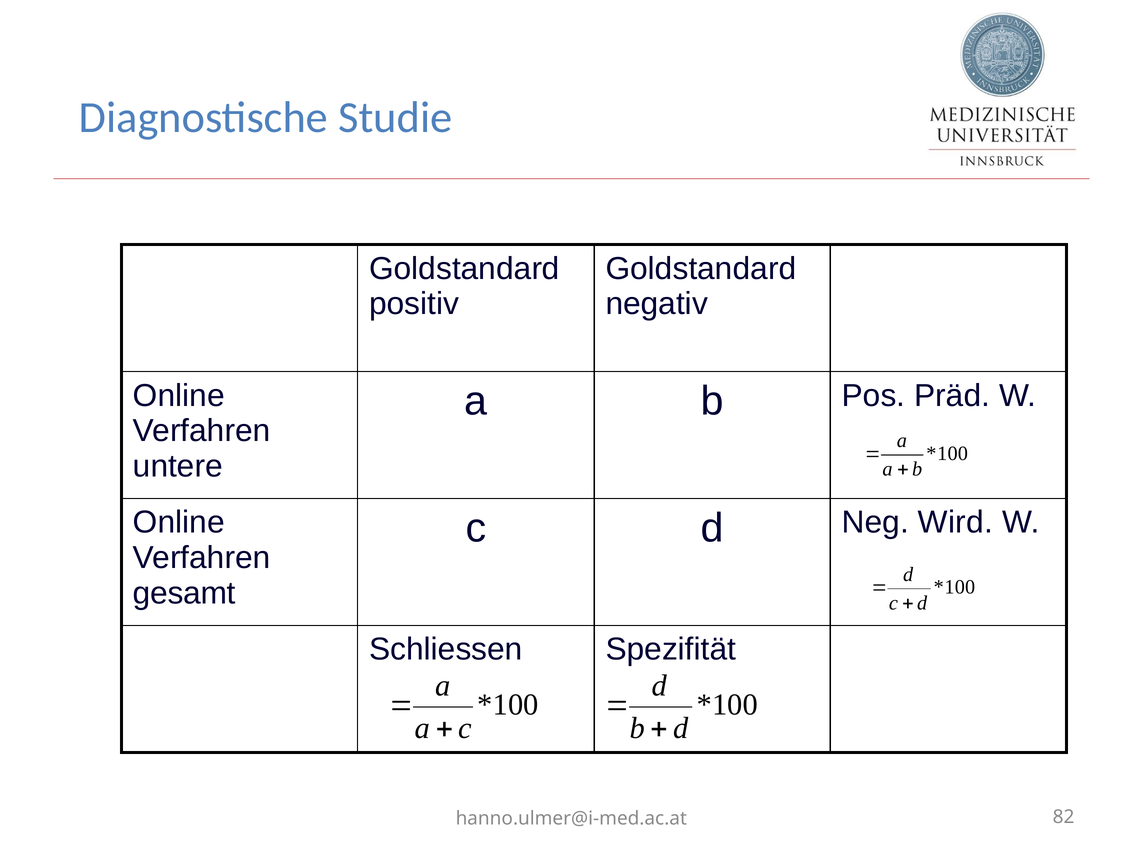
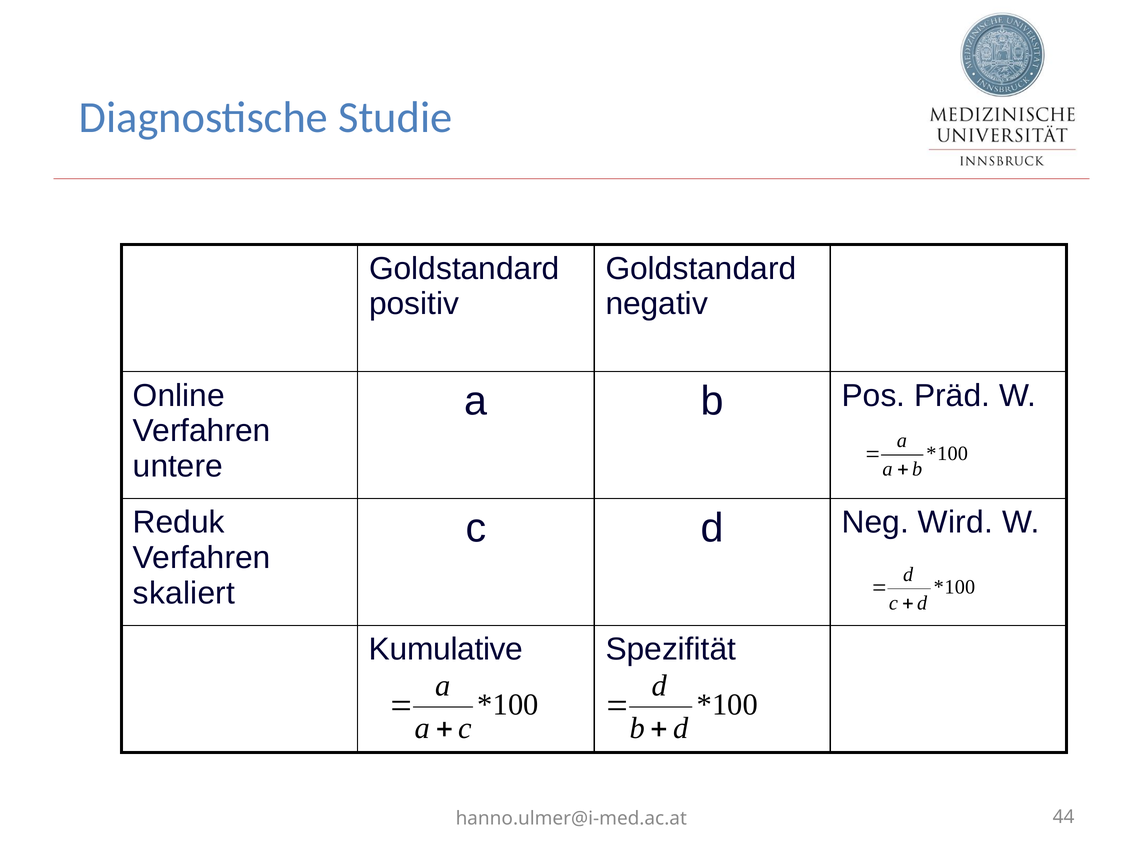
Online at (179, 523): Online -> Reduk
gesamt: gesamt -> skaliert
Schliessen: Schliessen -> Kumulative
82: 82 -> 44
